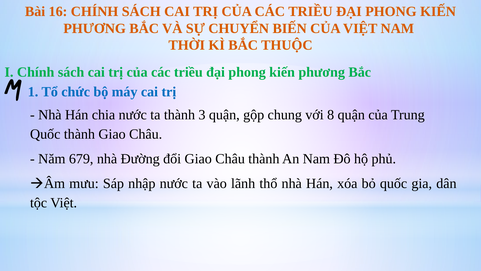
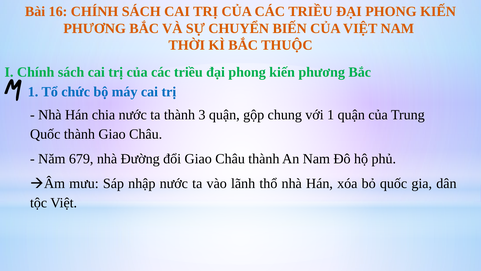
với 8: 8 -> 1
